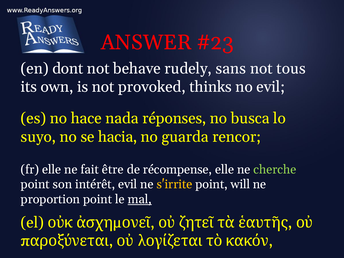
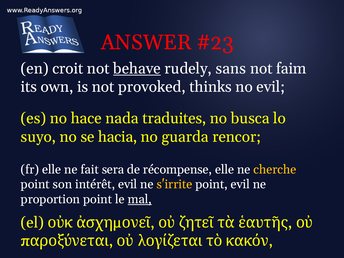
dont: dont -> croit
behave underline: none -> present
tous: tous -> faim
réponses: réponses -> traduites
être: être -> sera
cherche colour: light green -> yellow
point will: will -> evil
